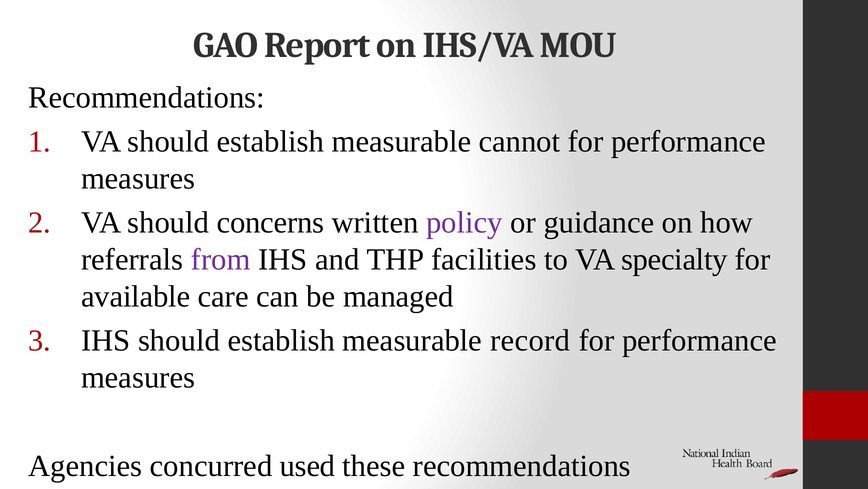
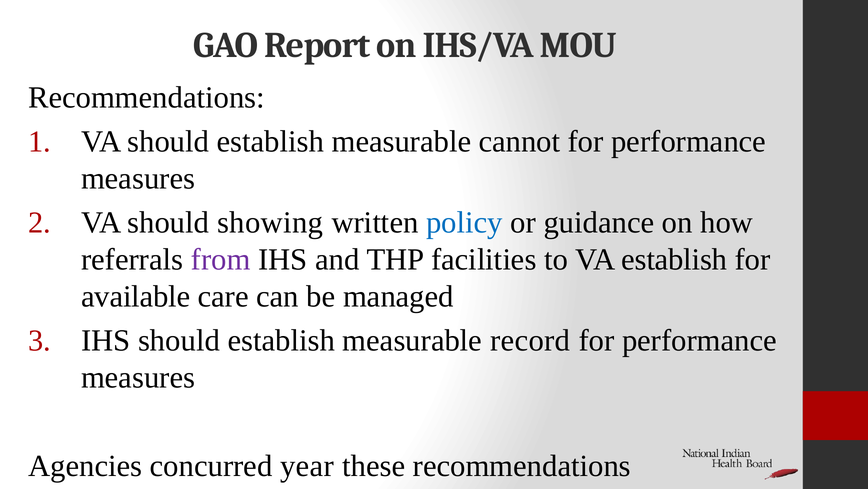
concerns: concerns -> showing
policy colour: purple -> blue
VA specialty: specialty -> establish
used: used -> year
